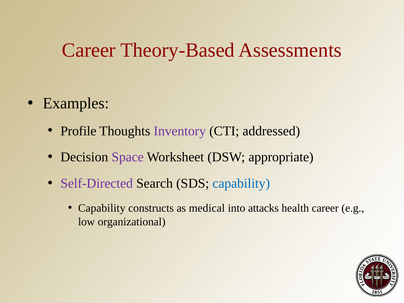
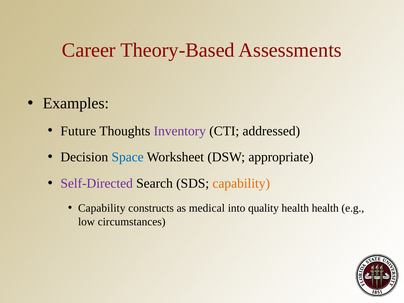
Profile: Profile -> Future
Space colour: purple -> blue
capability at (241, 183) colour: blue -> orange
attacks: attacks -> quality
health career: career -> health
organizational: organizational -> circumstances
